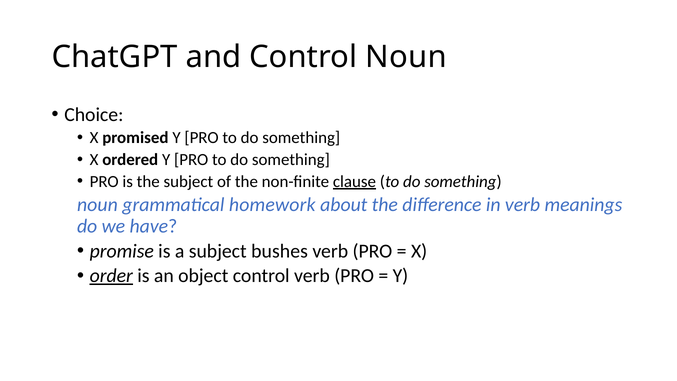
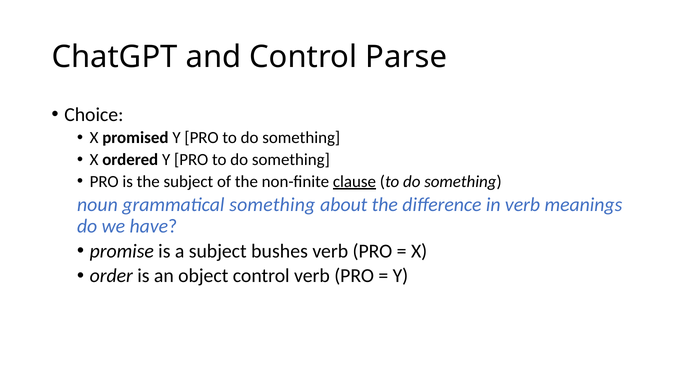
Control Noun: Noun -> Parse
grammatical homework: homework -> something
order underline: present -> none
